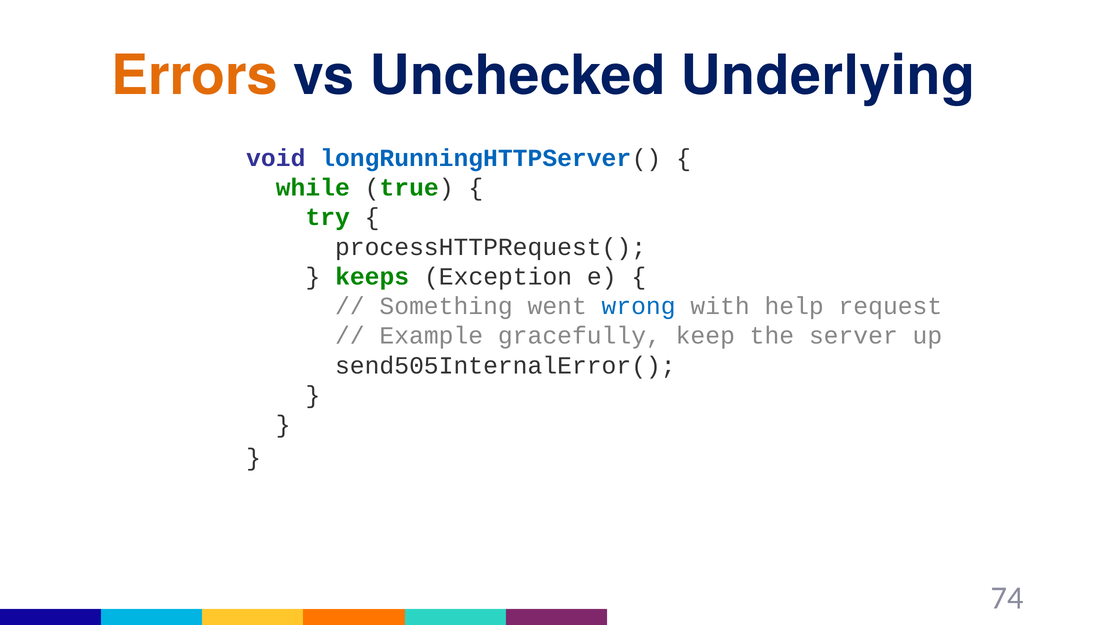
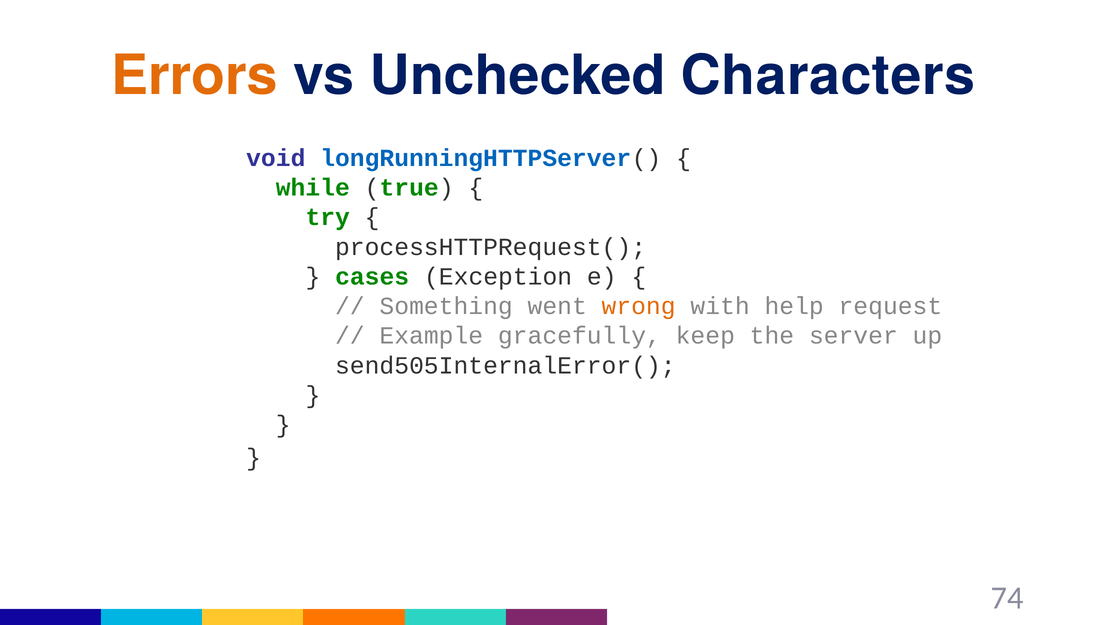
Underlying: Underlying -> Characters
keeps: keeps -> cases
wrong colour: blue -> orange
